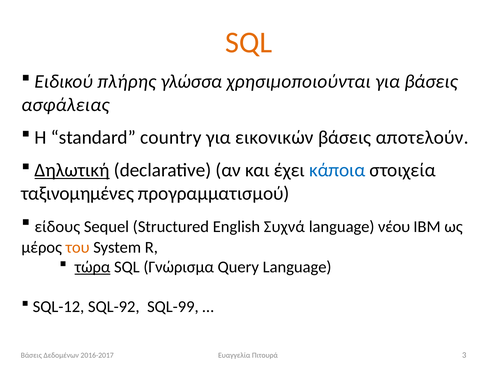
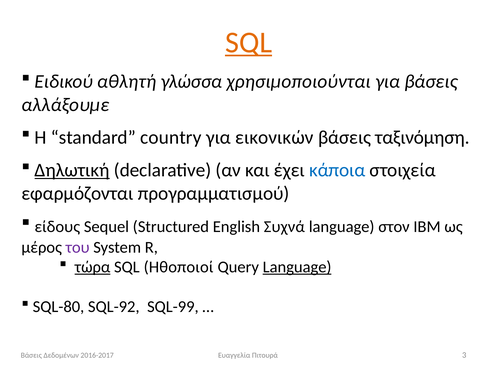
SQL at (249, 43) underline: none -> present
πλήρης: πλήρης -> αθλητή
ασφάλειας: ασφάλειας -> αλλάξουμε
αποτελούν: αποτελούν -> ταξινόμηση
ταξινομημένες: ταξινομημένες -> εφαρμόζονται
νέου: νέου -> στον
του colour: orange -> purple
Γνώρισμα: Γνώρισμα -> Ηθοποιοί
Language at (297, 267) underline: none -> present
SQL-12: SQL-12 -> SQL-80
